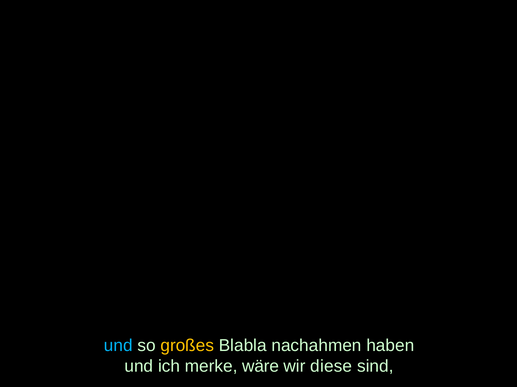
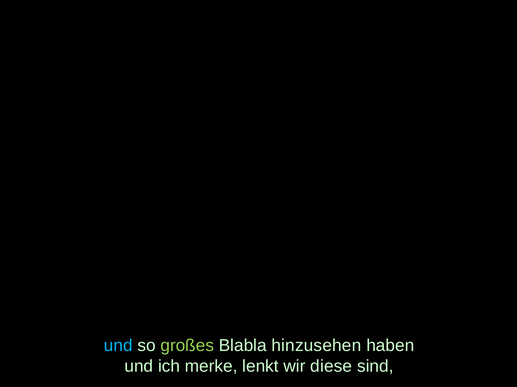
großes colour: yellow -> light green
nachahmen: nachahmen -> hinzusehen
wäre: wäre -> lenkt
